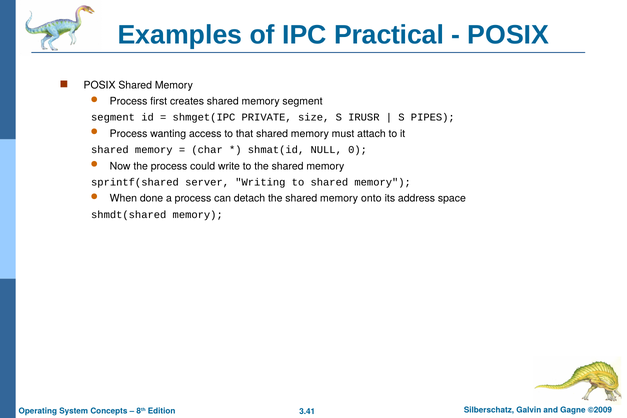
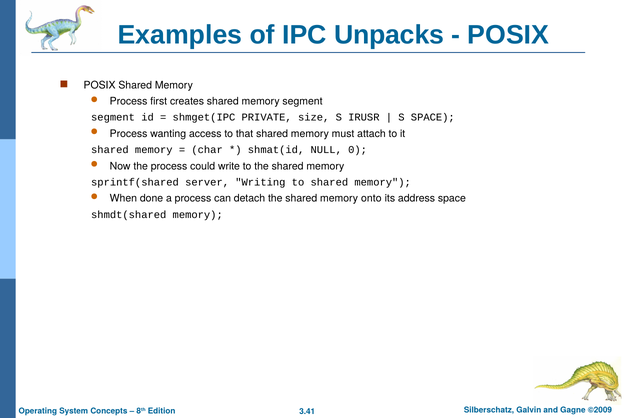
Practical: Practical -> Unpacks
S PIPES: PIPES -> SPACE
